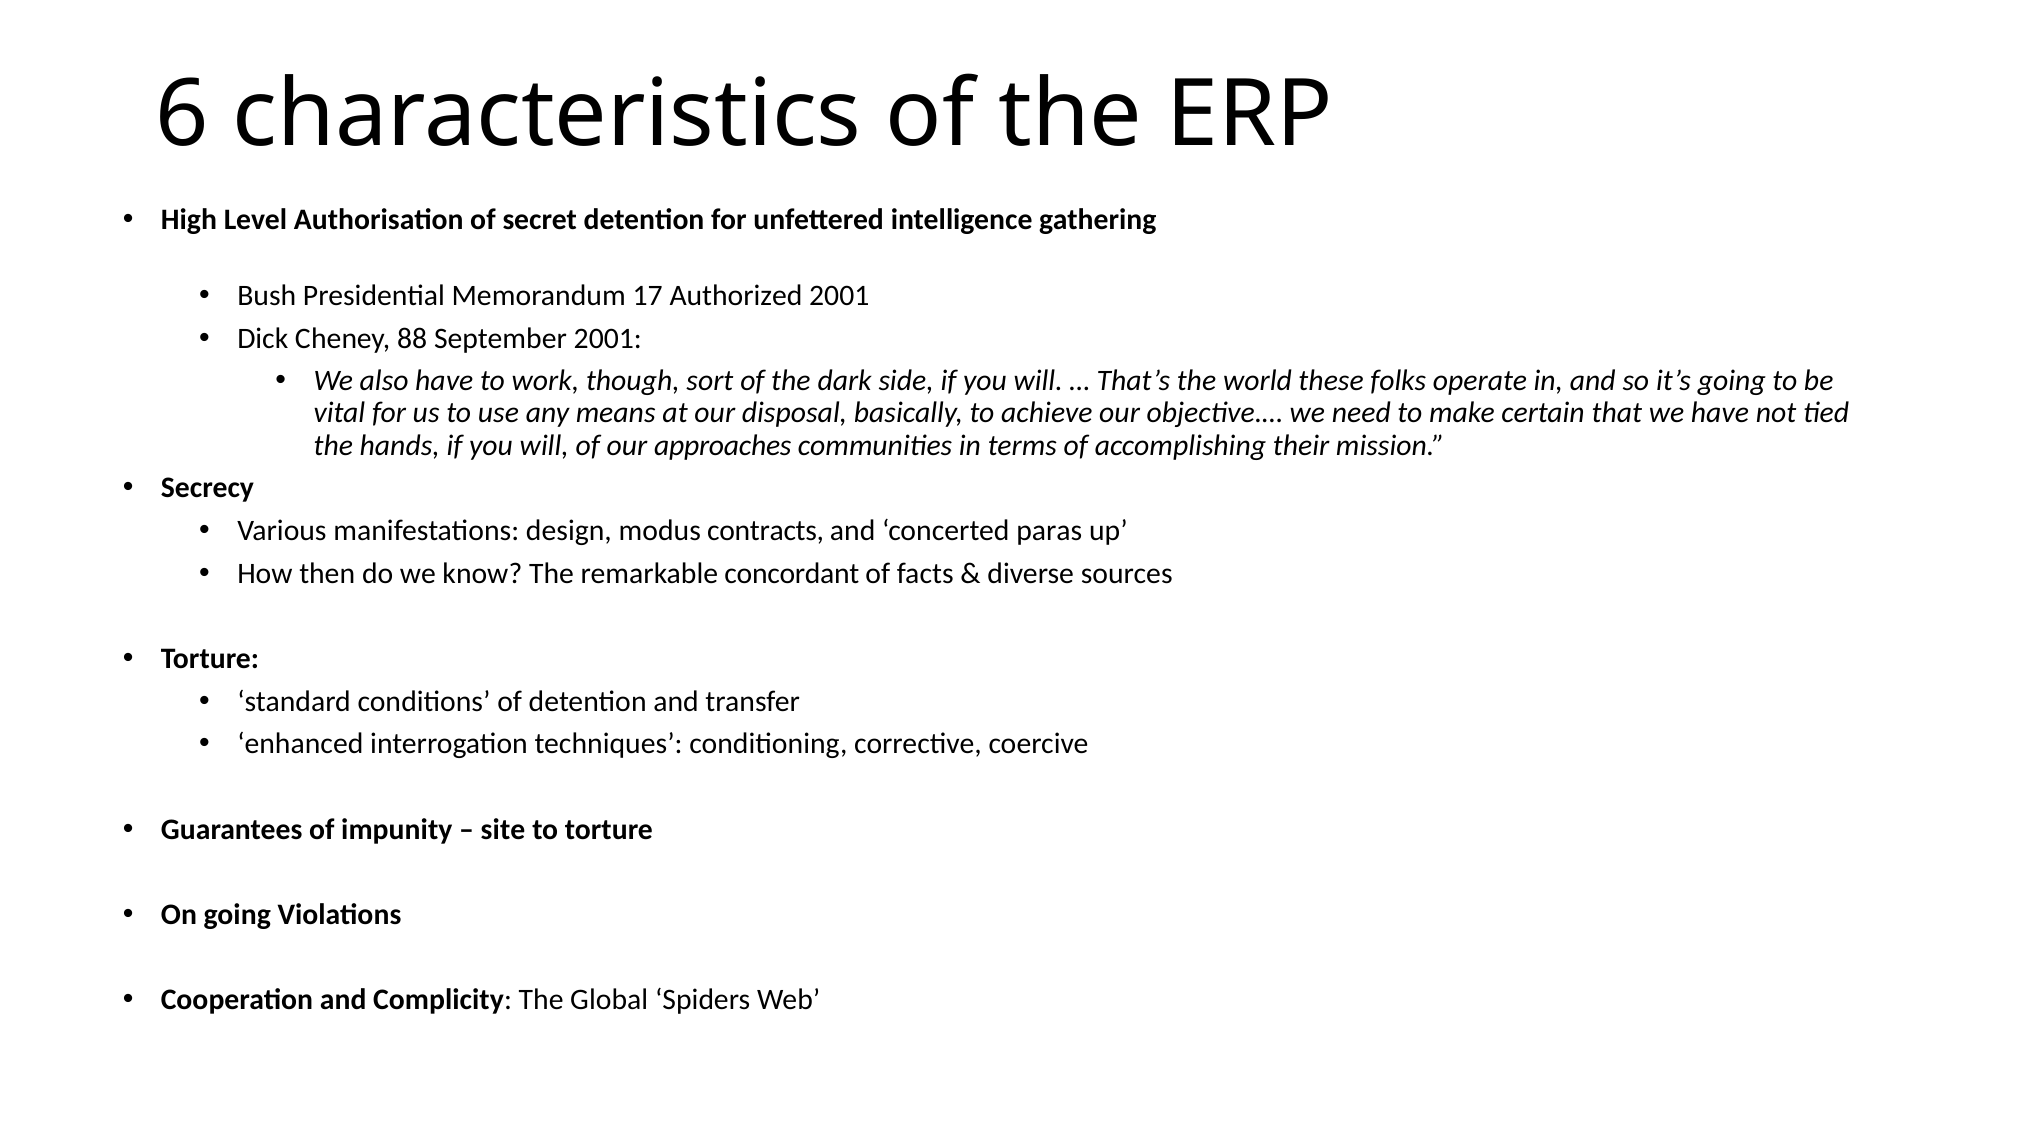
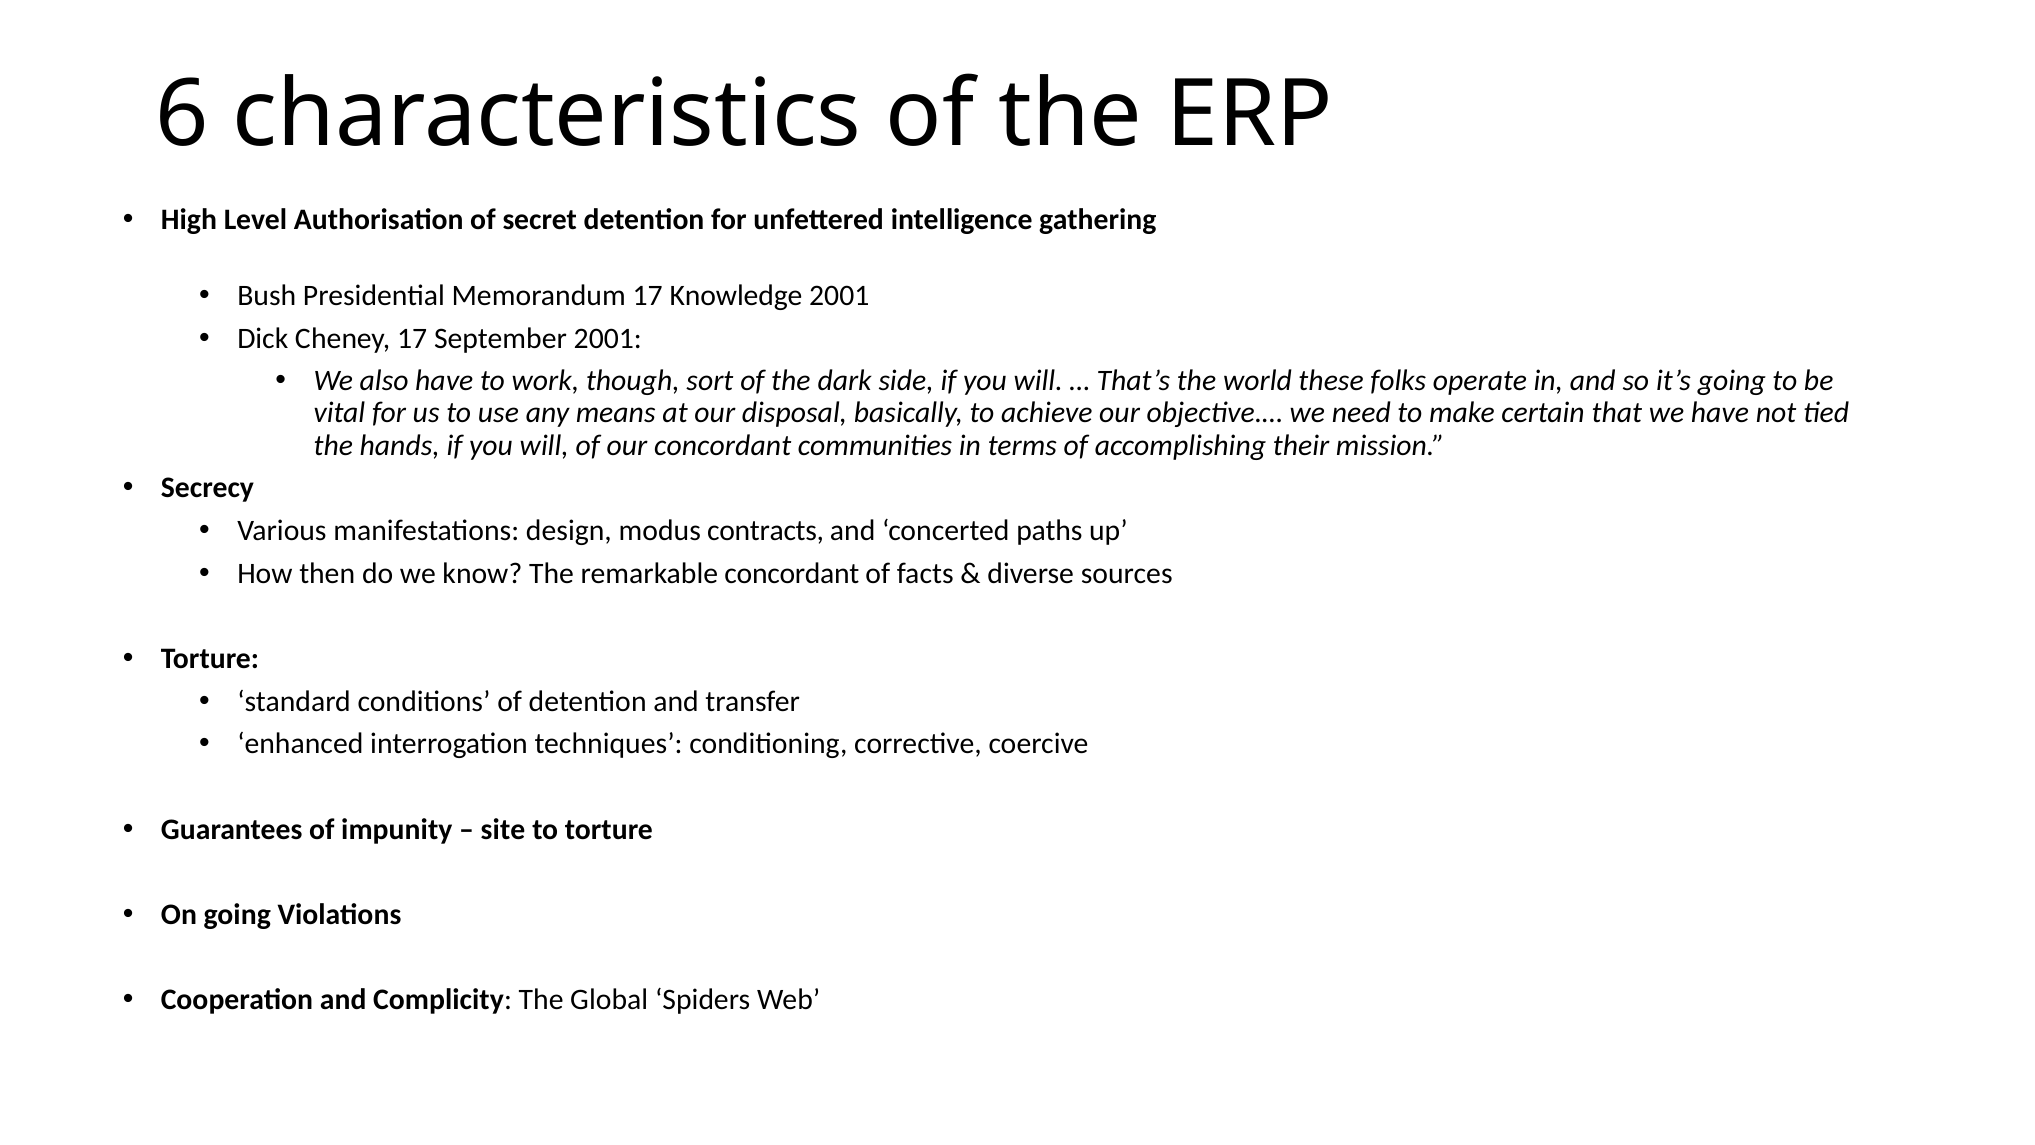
Authorized: Authorized -> Knowledge
Cheney 88: 88 -> 17
our approaches: approaches -> concordant
paras: paras -> paths
